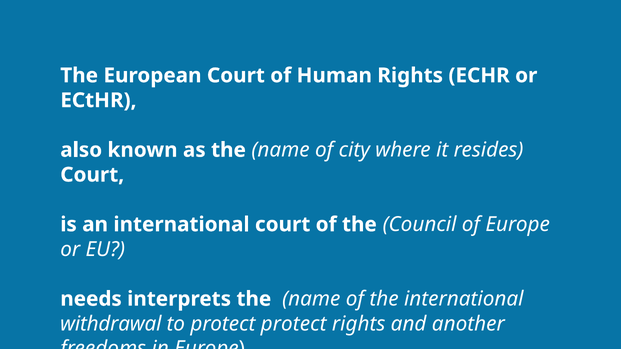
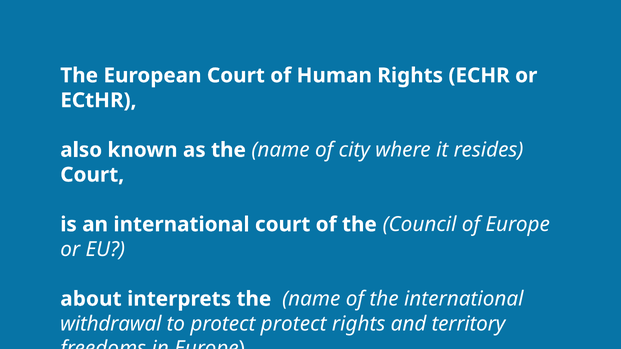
needs: needs -> about
another: another -> territory
